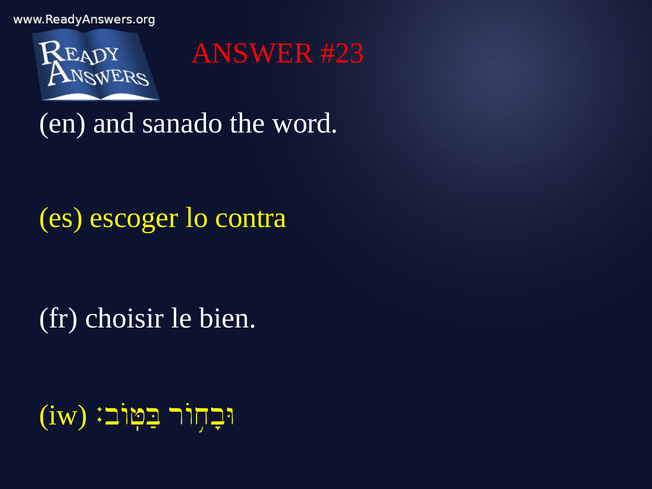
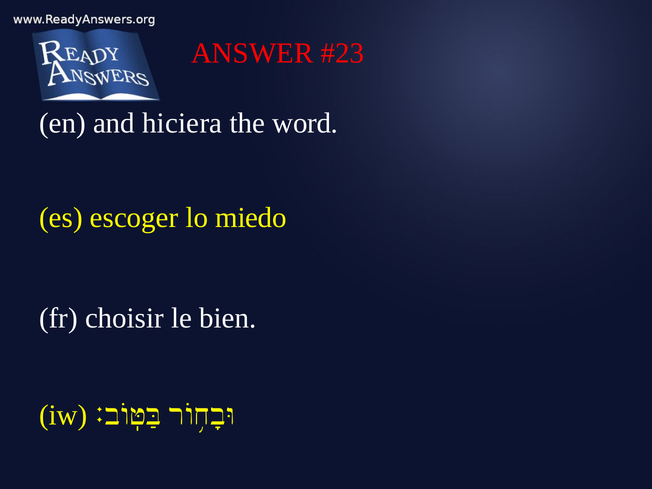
sanado: sanado -> hiciera
contra: contra -> miedo
